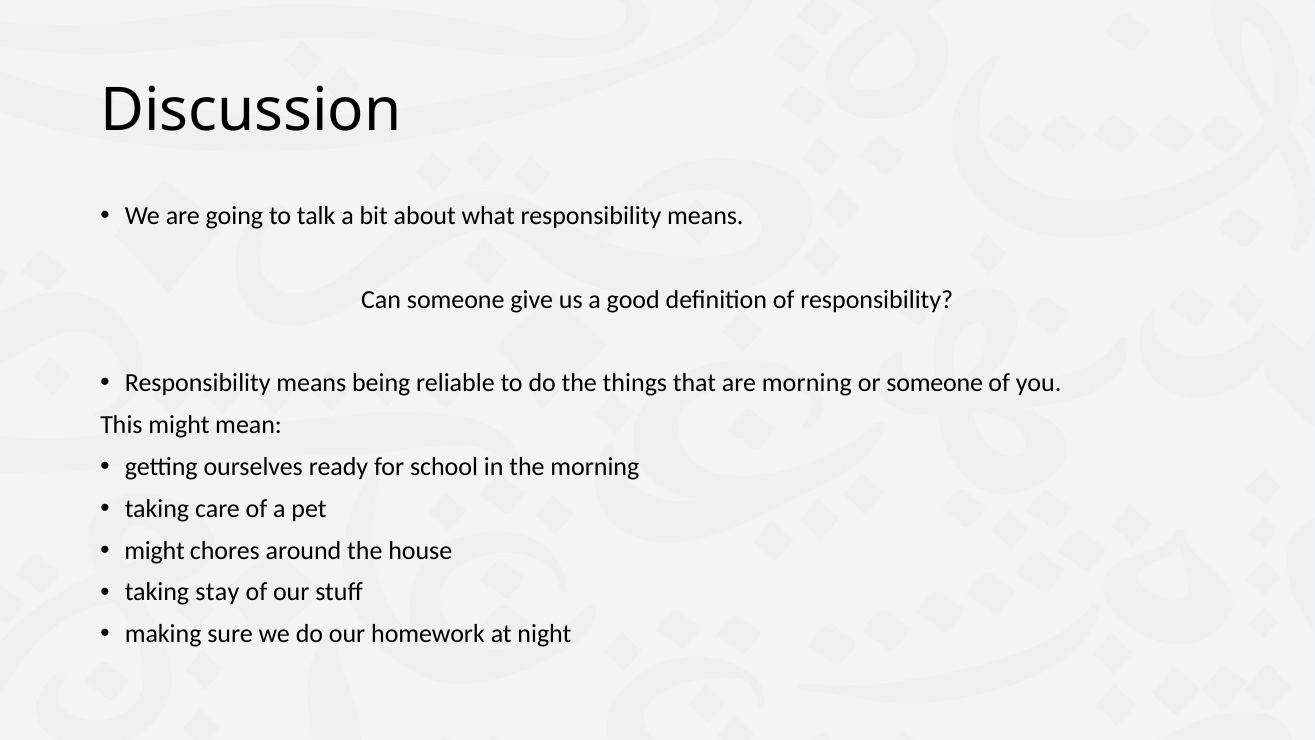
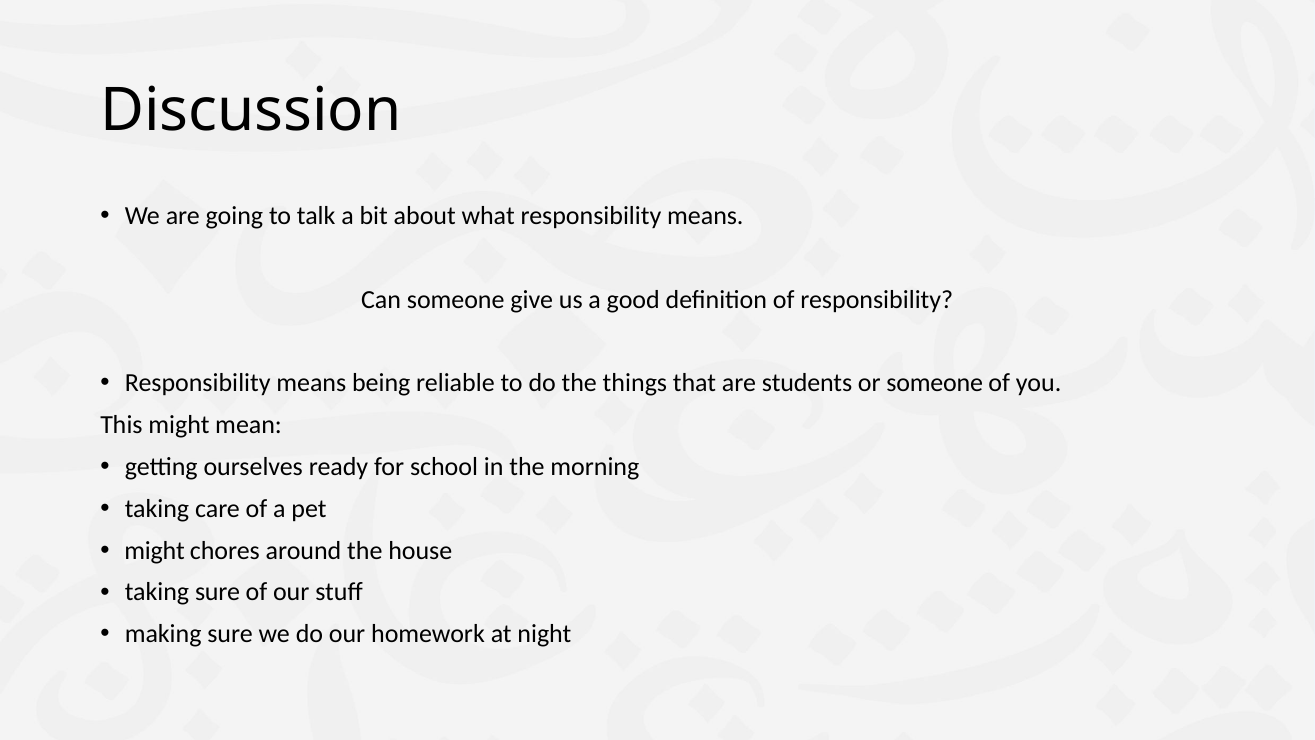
are morning: morning -> students
taking stay: stay -> sure
